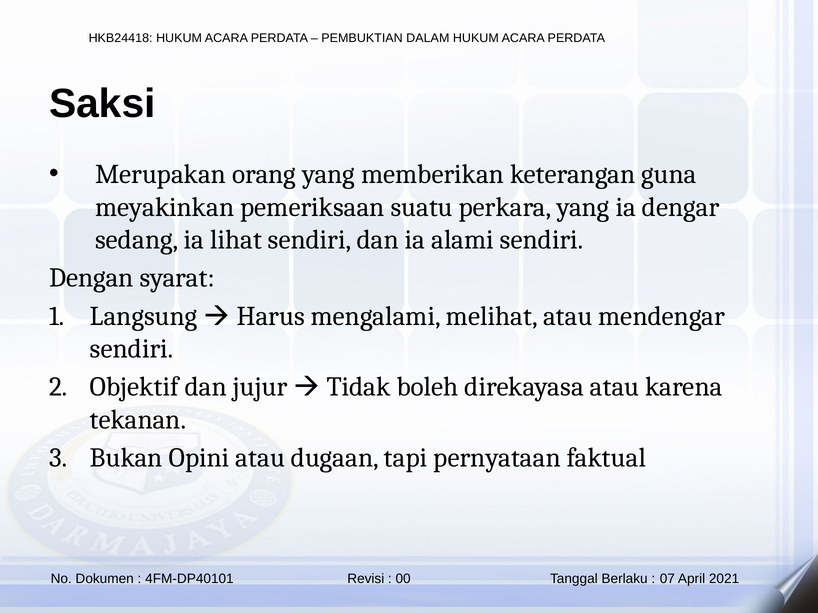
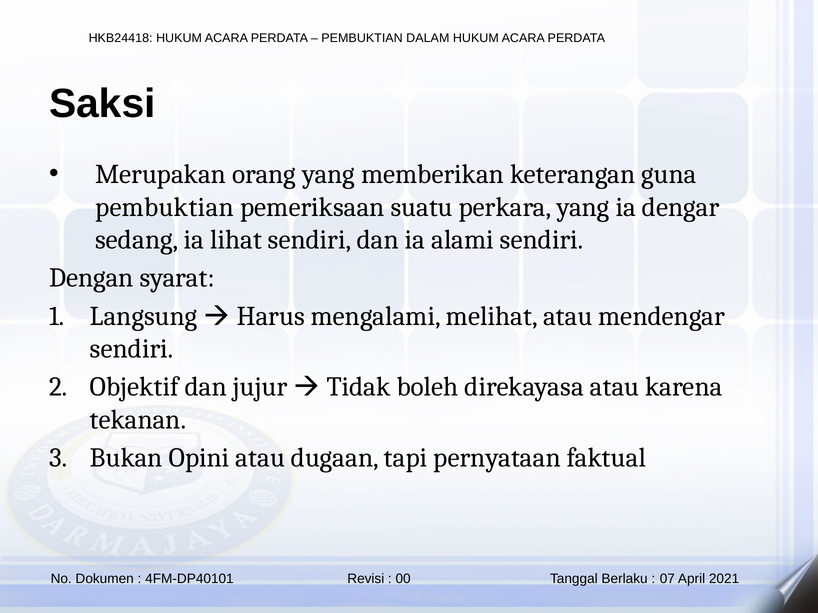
meyakinkan at (165, 207): meyakinkan -> pembuktian
